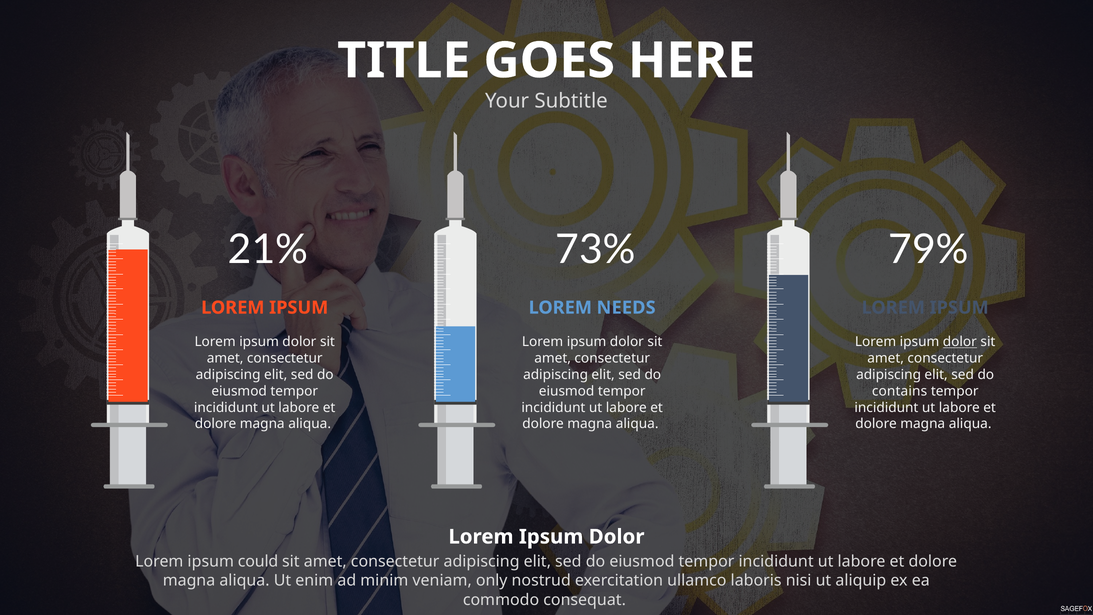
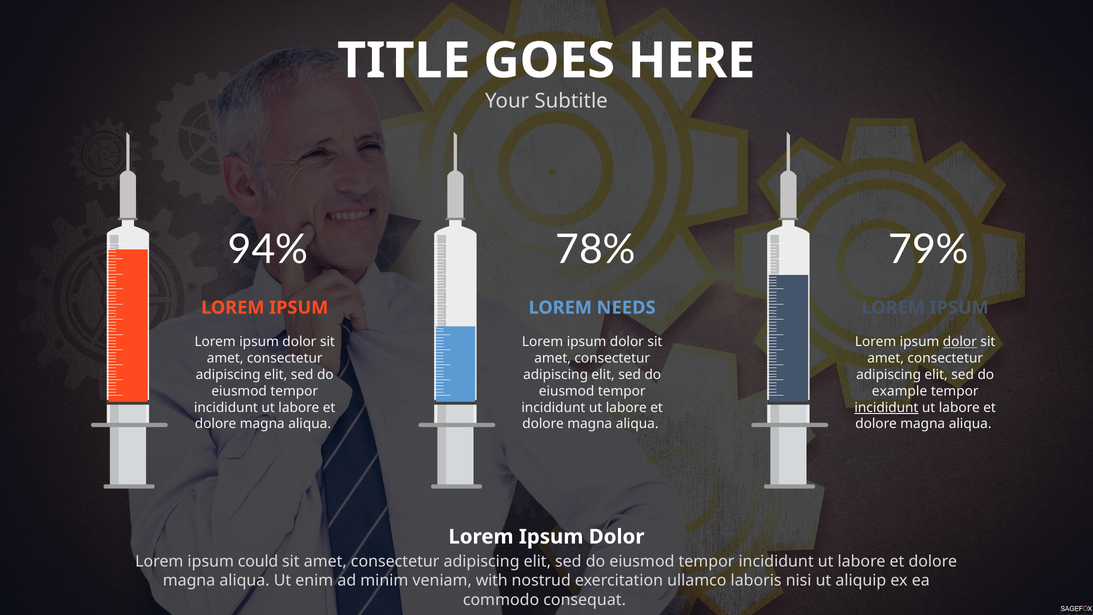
21%: 21% -> 94%
73%: 73% -> 78%
contains: contains -> example
incididunt at (886, 407) underline: none -> present
only: only -> with
